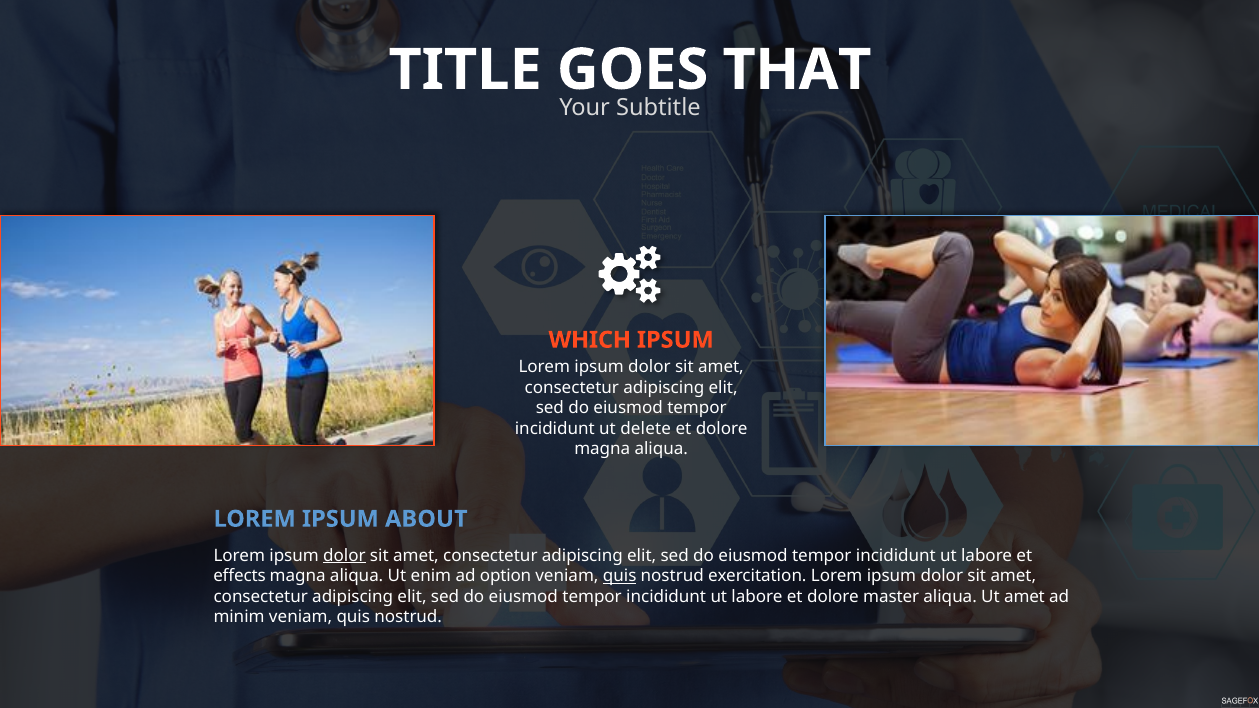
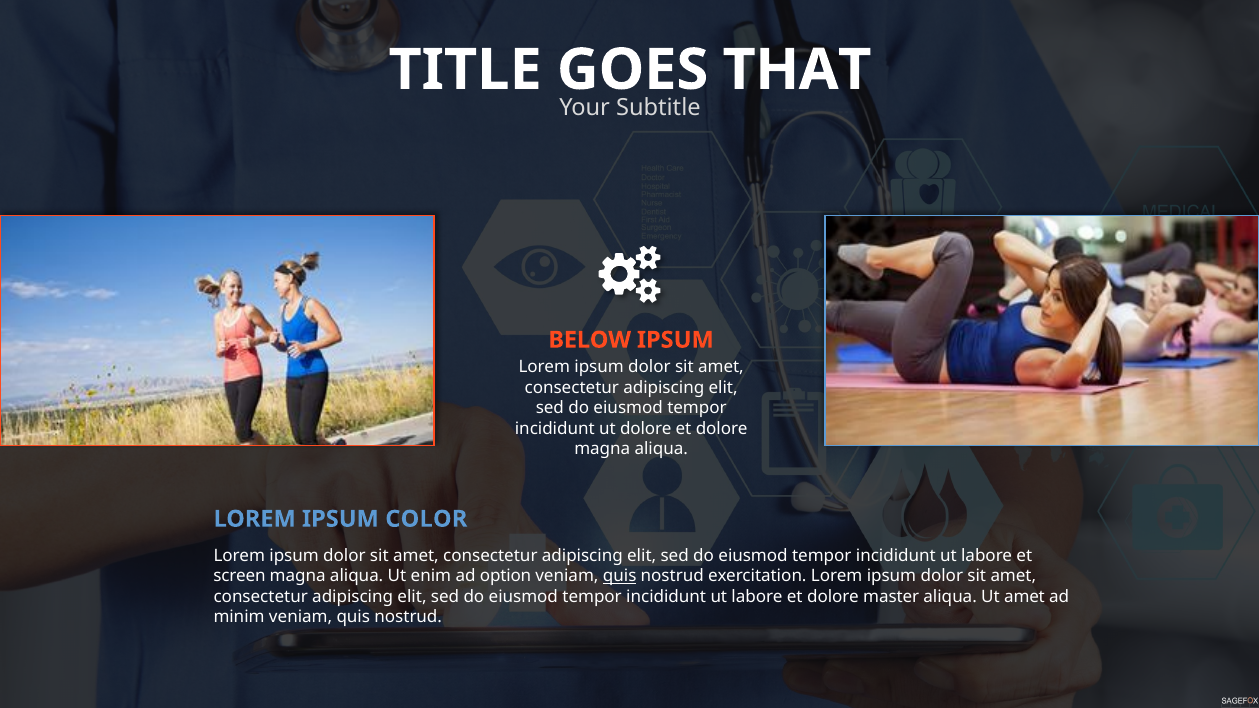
WHICH: WHICH -> BELOW
ut delete: delete -> dolore
ABOUT: ABOUT -> COLOR
dolor at (344, 556) underline: present -> none
effects: effects -> screen
